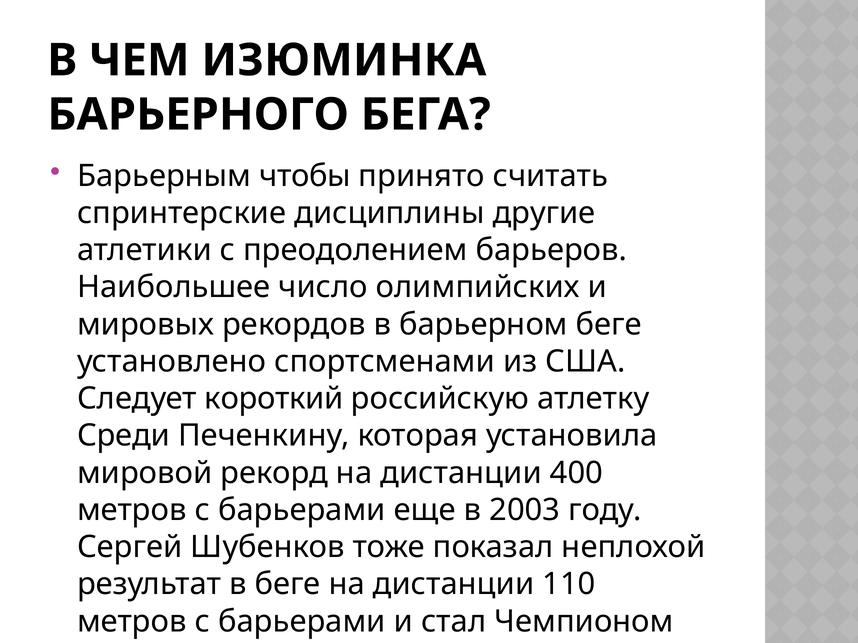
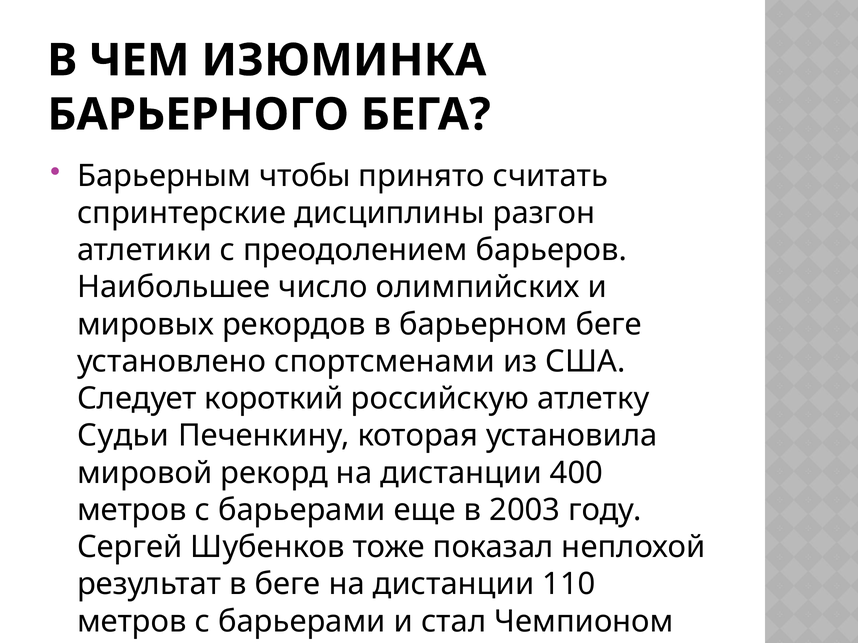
другие: другие -> разгон
Среди: Среди -> Судьи
